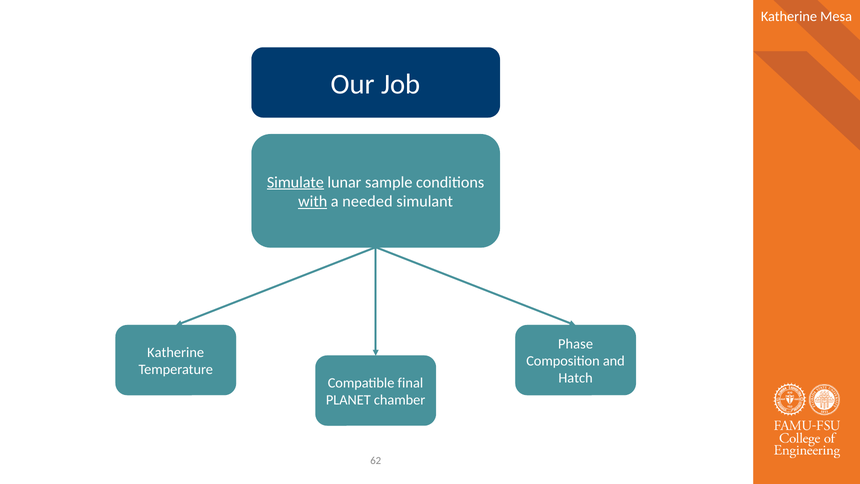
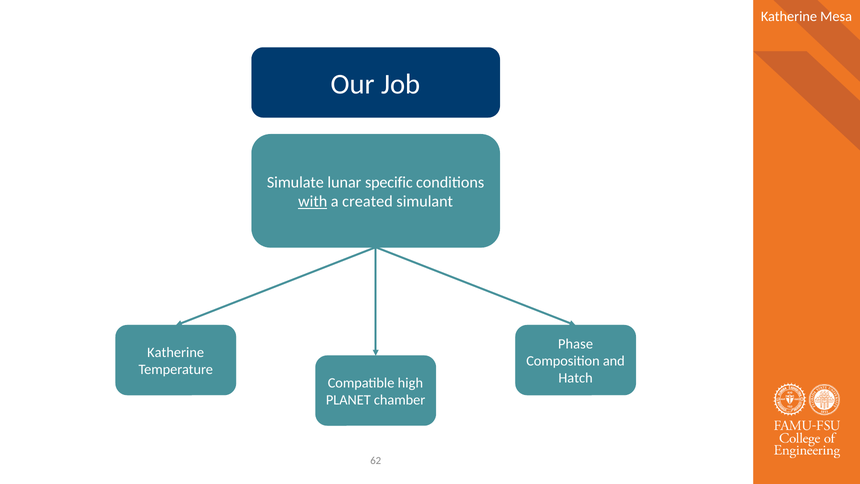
Simulate underline: present -> none
sample: sample -> specific
needed: needed -> created
final: final -> high
